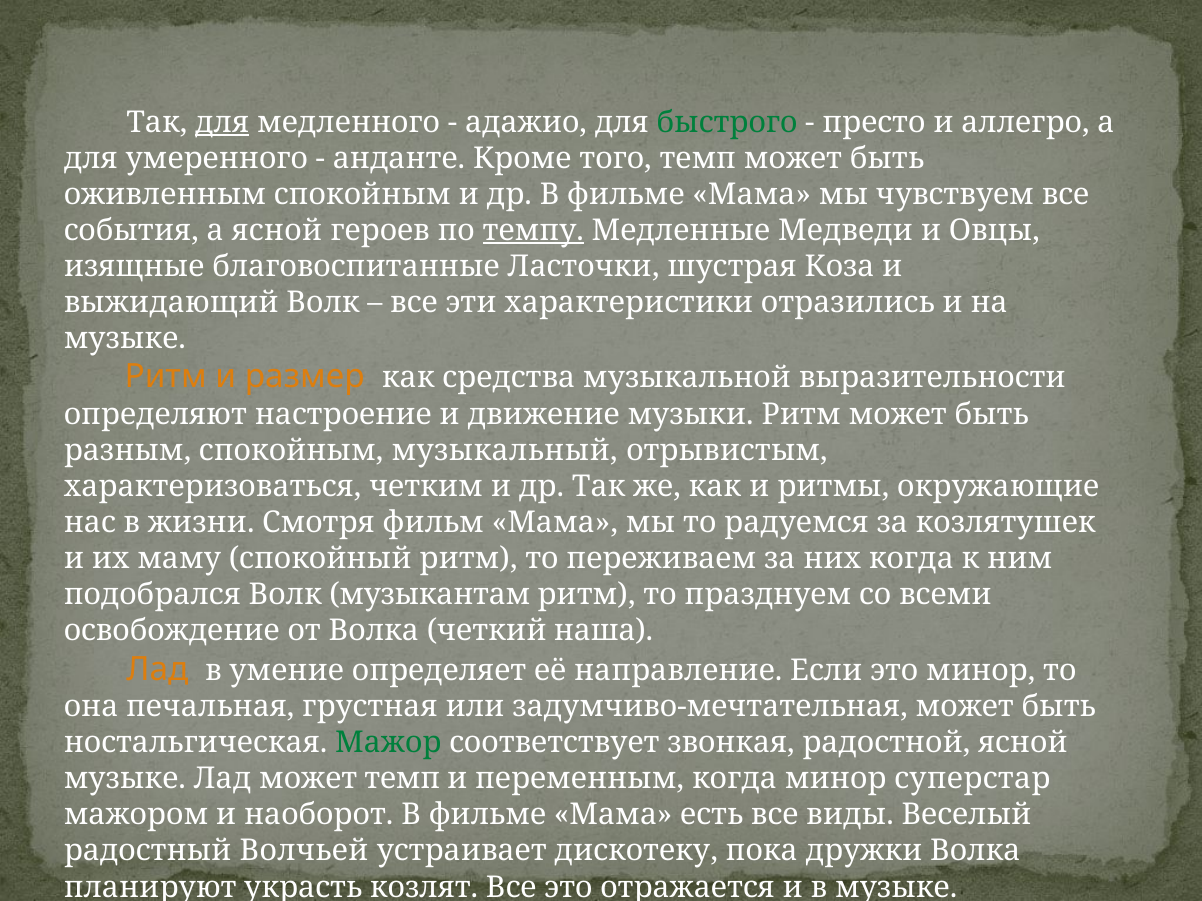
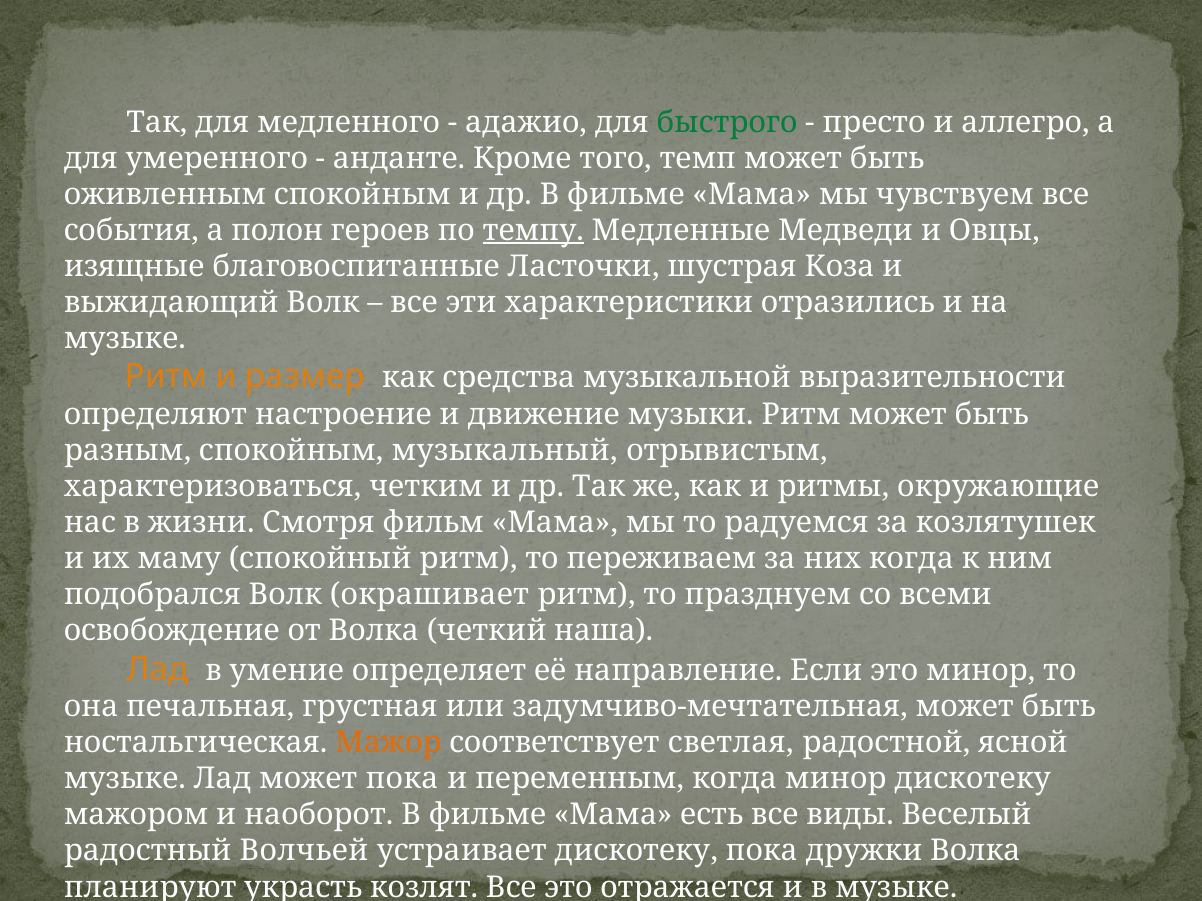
для at (222, 122) underline: present -> none
а ясной: ясной -> полон
музыкантам: музыкантам -> окрашивает
Мажор colour: green -> orange
звонкая: звонкая -> светлая
может темп: темп -> пока
минор суперстар: суперстар -> дискотеку
